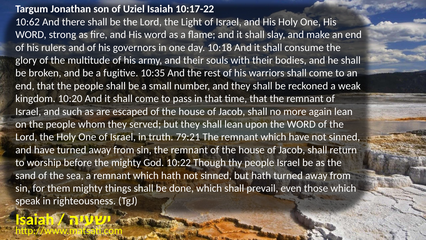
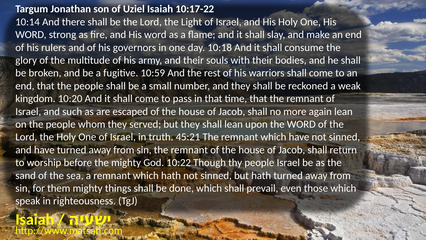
10:62: 10:62 -> 10:14
10:35: 10:35 -> 10:59
79:21: 79:21 -> 45:21
